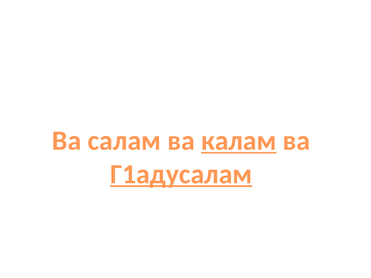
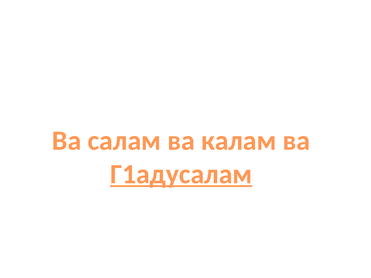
калам underline: present -> none
